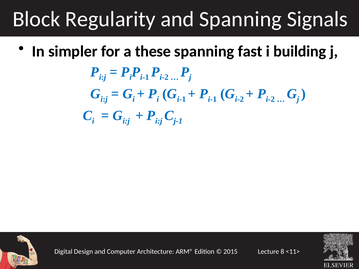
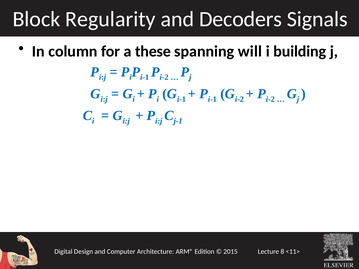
and Spanning: Spanning -> Decoders
simpler: simpler -> column
fast: fast -> will
